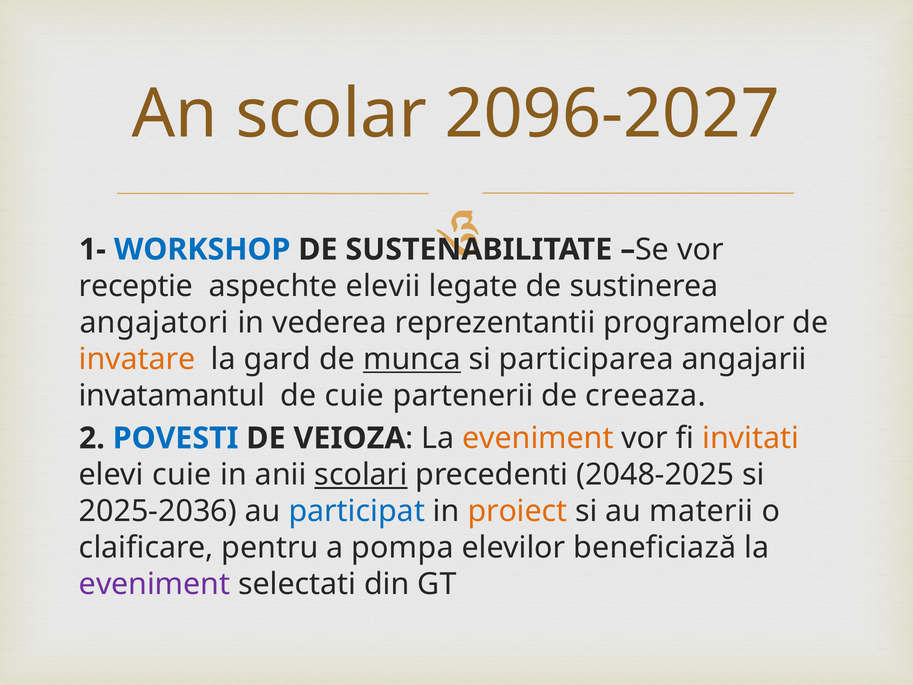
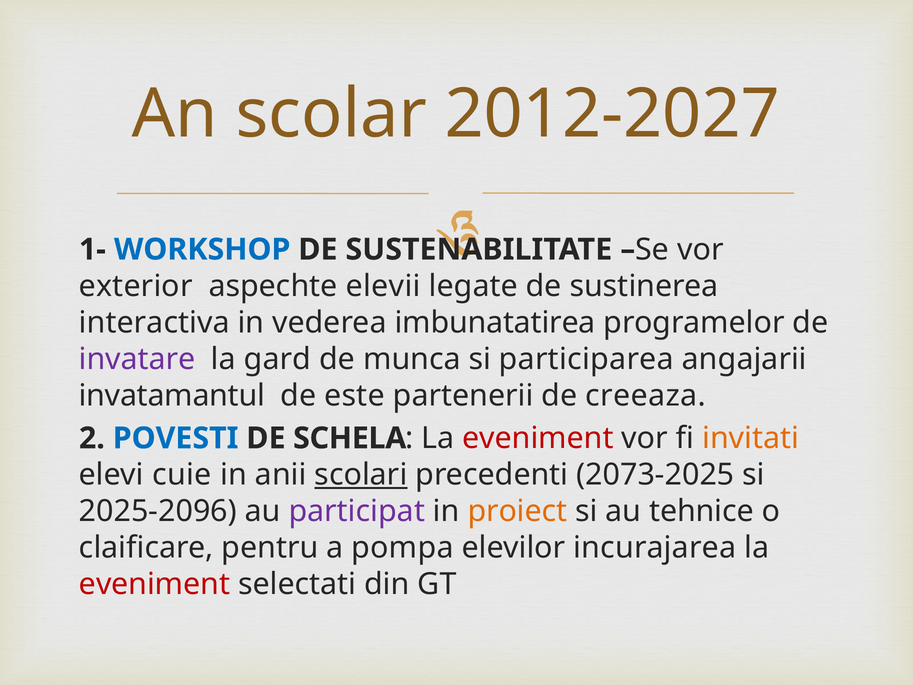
2096-2027: 2096-2027 -> 2012-2027
receptie: receptie -> exterior
angajatori: angajatori -> interactiva
reprezentantii: reprezentantii -> imbunatatirea
invatare colour: orange -> purple
munca underline: present -> none
de cuie: cuie -> este
VEIOZA: VEIOZA -> SCHELA
eveniment at (538, 438) colour: orange -> red
2048-2025: 2048-2025 -> 2073-2025
2025-2036: 2025-2036 -> 2025-2096
participat colour: blue -> purple
materii: materii -> tehnice
beneficiază: beneficiază -> incurajarea
eveniment at (155, 584) colour: purple -> red
